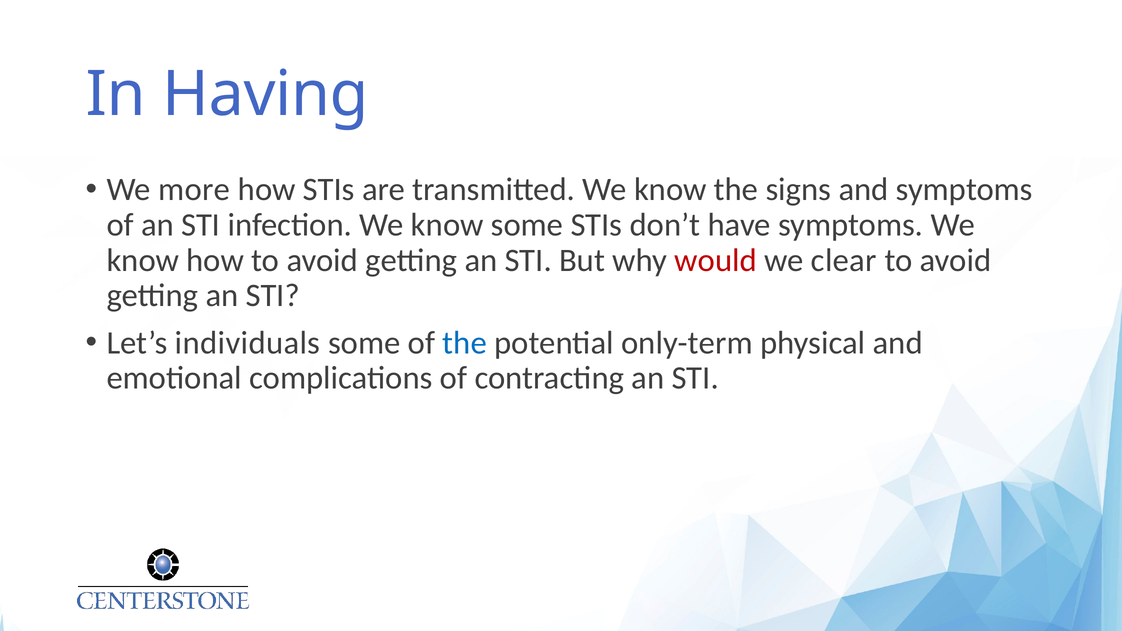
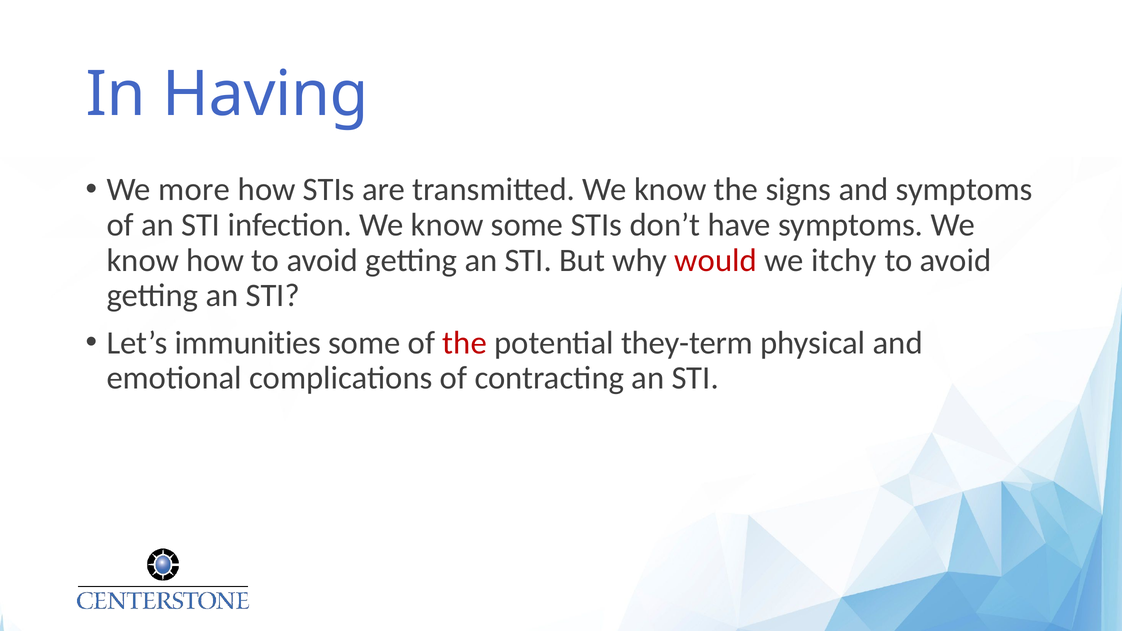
clear: clear -> itchy
individuals: individuals -> immunities
the at (465, 343) colour: blue -> red
only-term: only-term -> they-term
